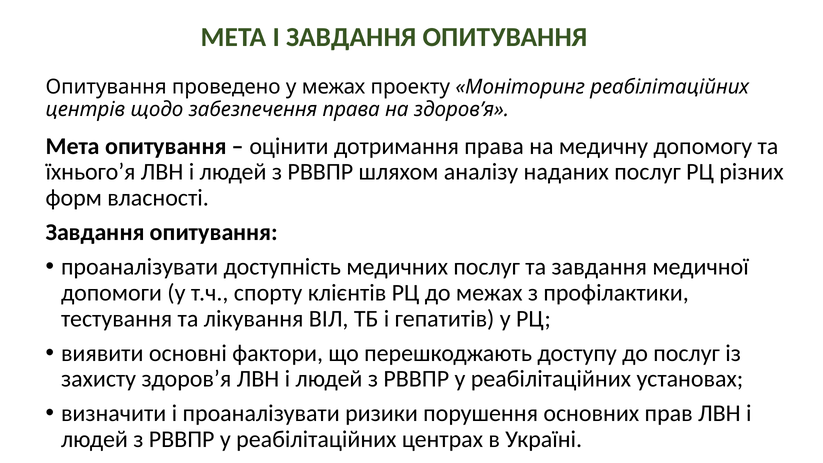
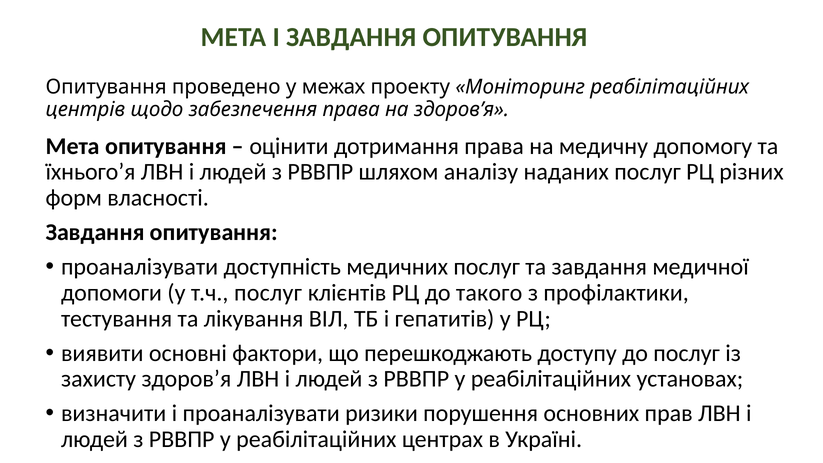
т.ч спорту: спорту -> послуг
до межах: межах -> такого
